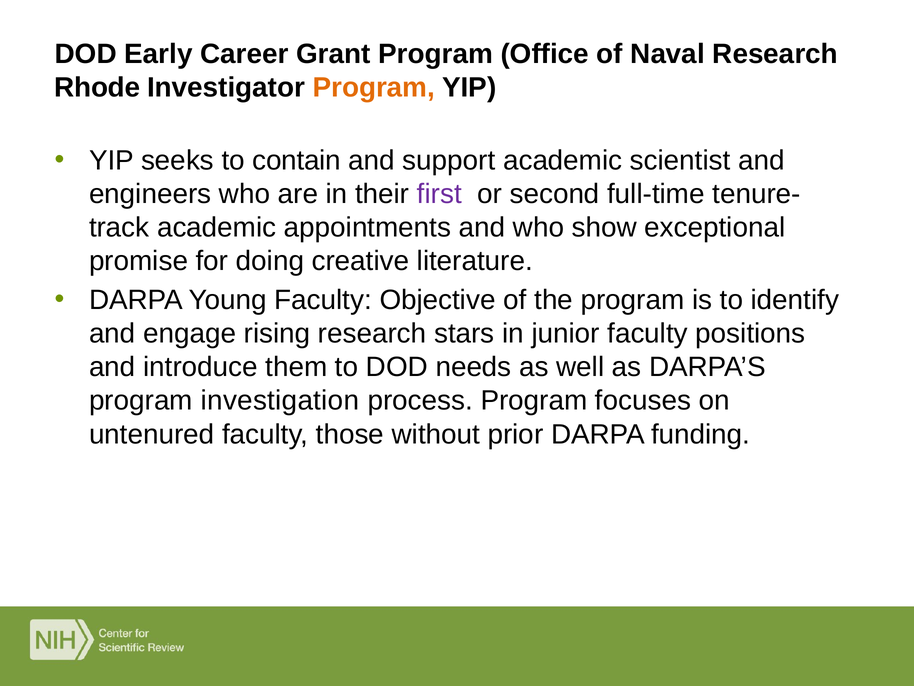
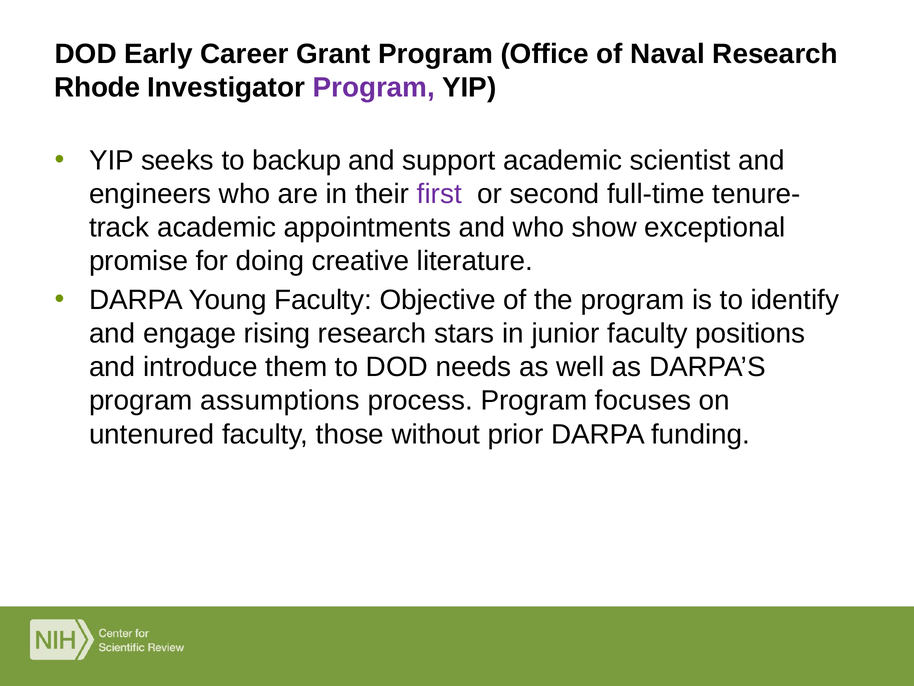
Program at (374, 87) colour: orange -> purple
contain: contain -> backup
investigation: investigation -> assumptions
